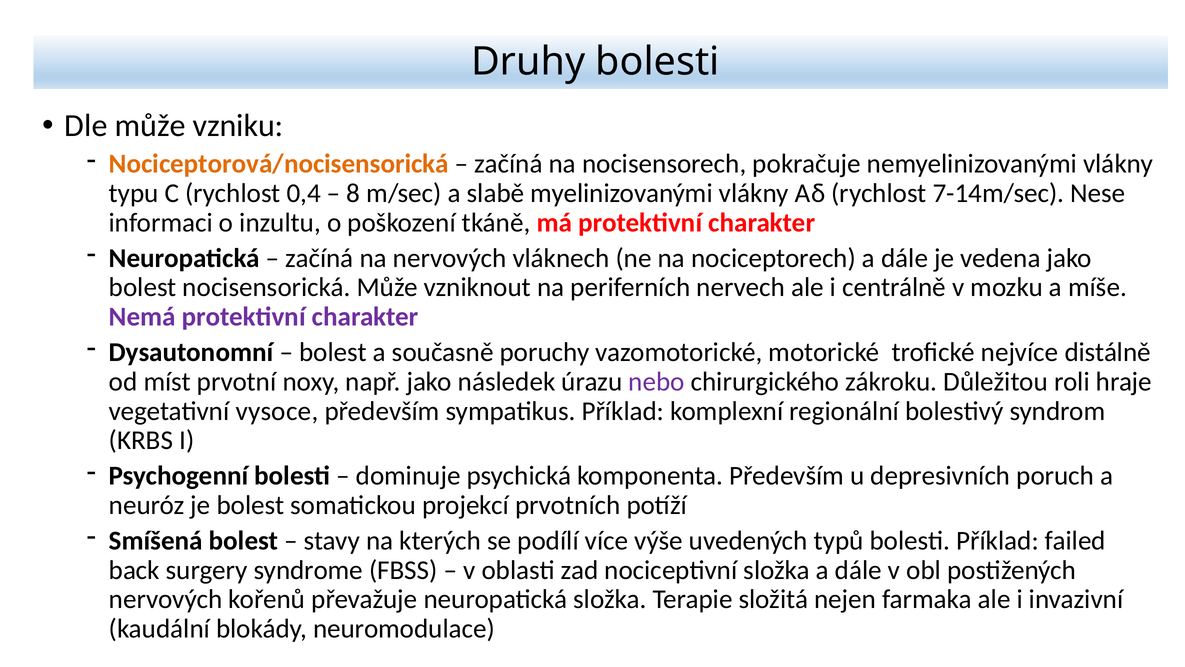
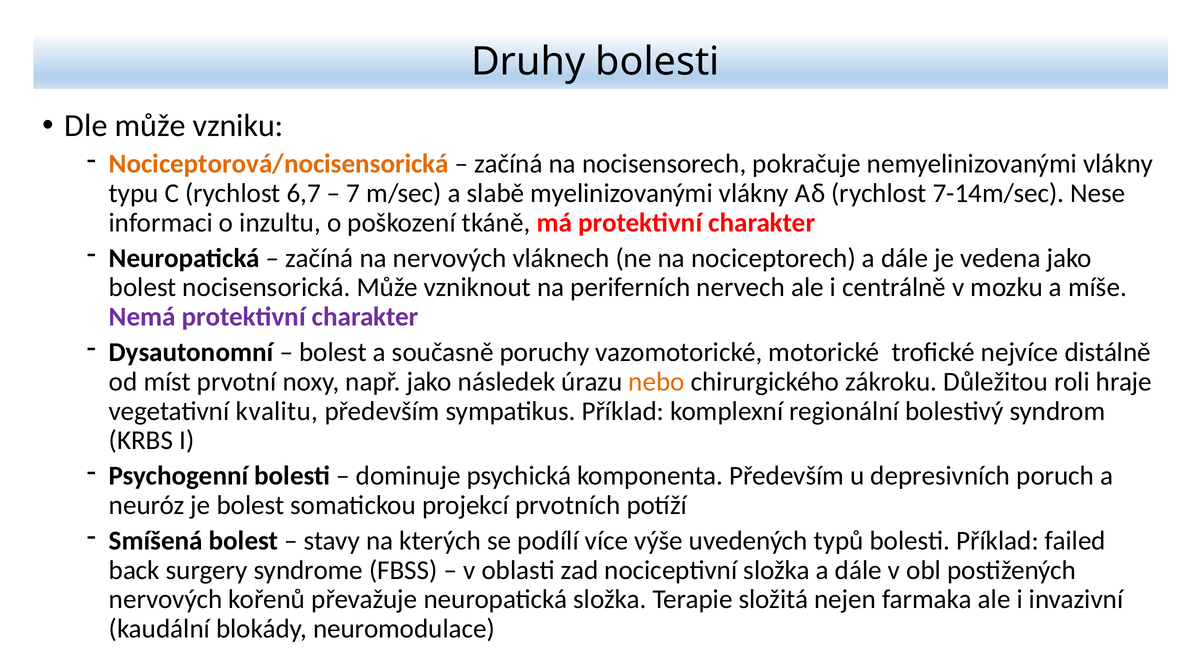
0,4: 0,4 -> 6,7
8: 8 -> 7
nebo colour: purple -> orange
vysoce: vysoce -> kvalitu
